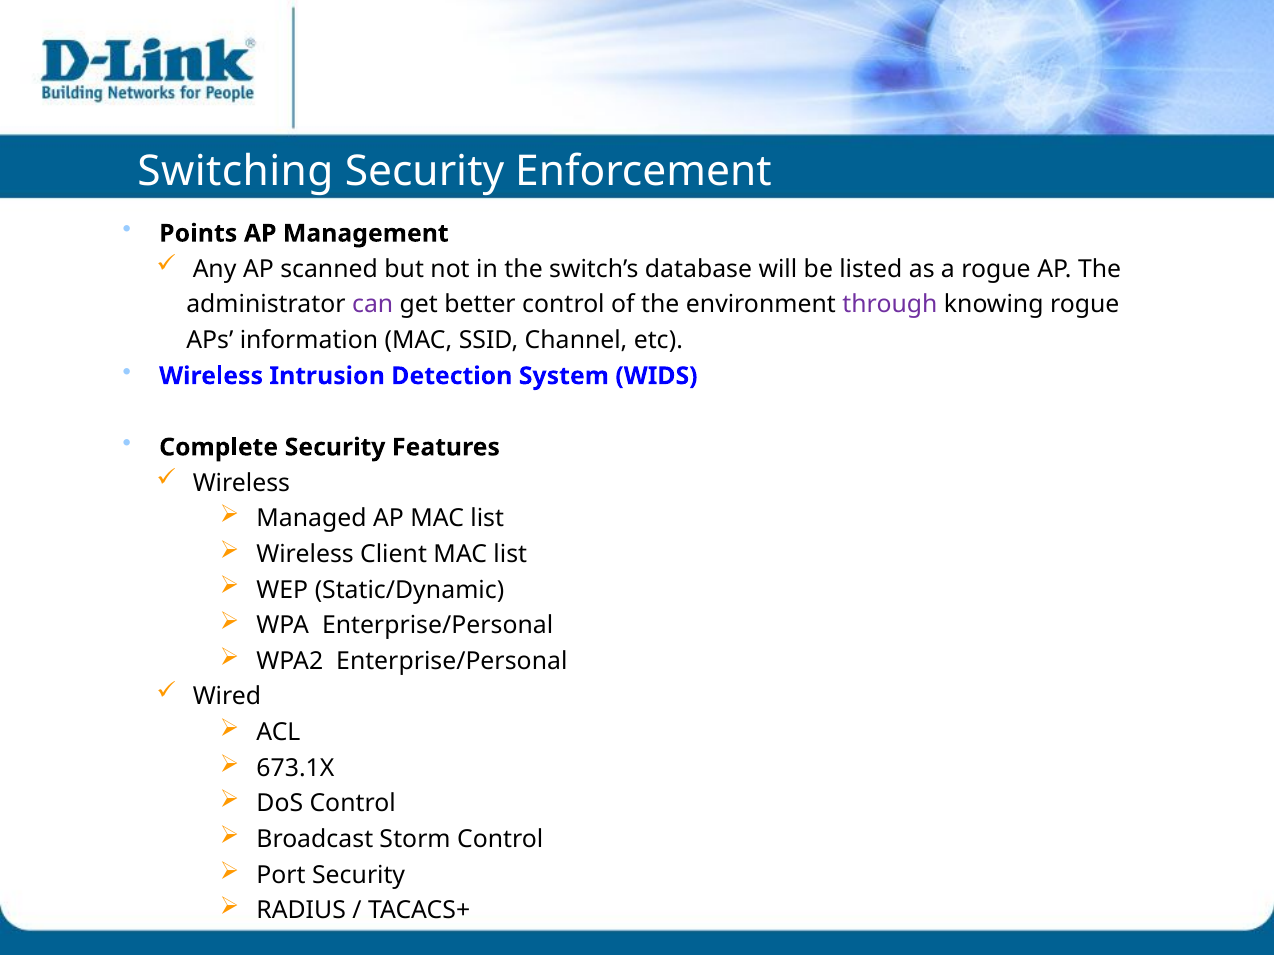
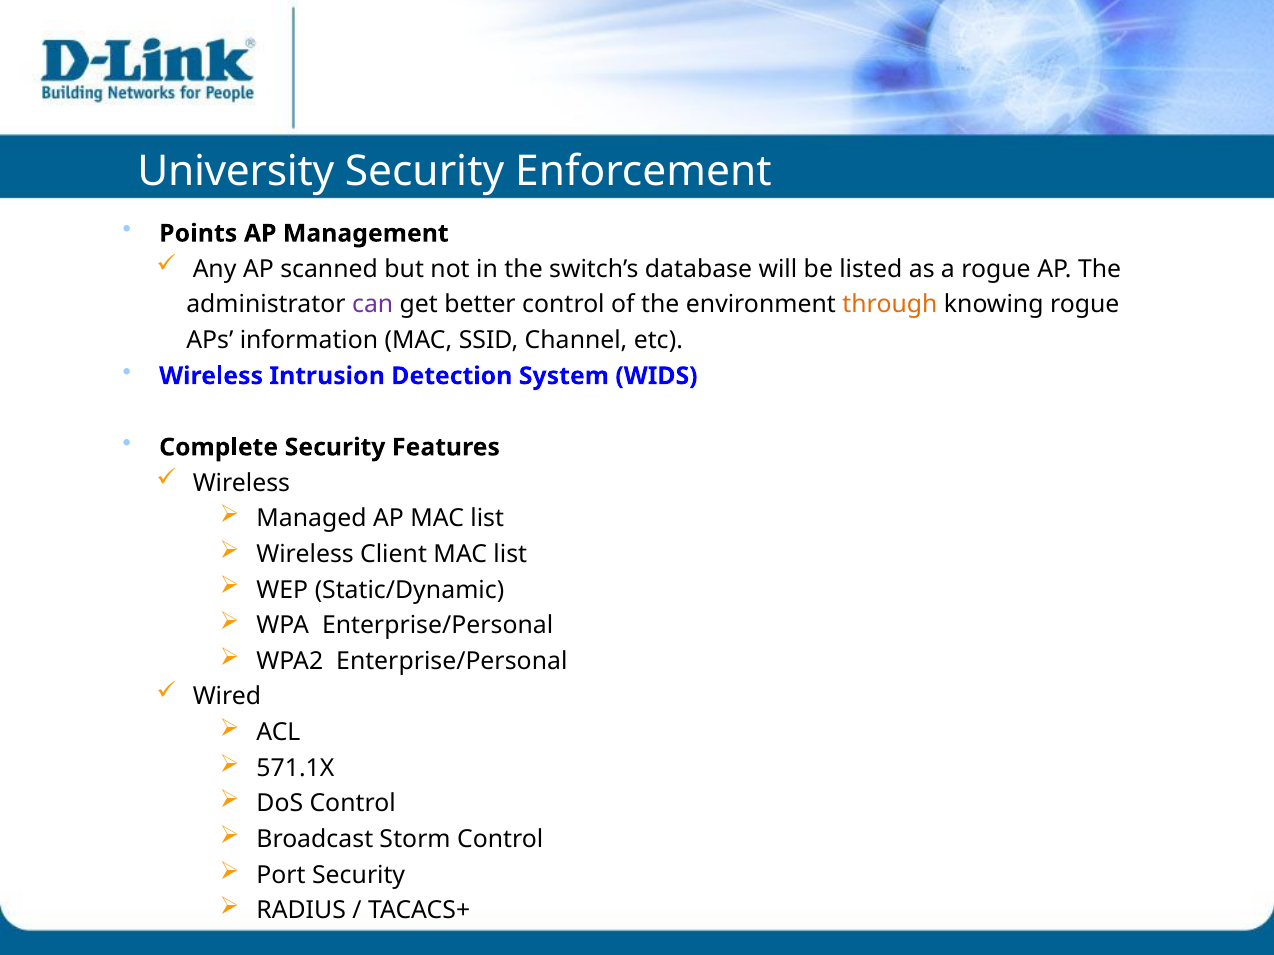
Switching: Switching -> University
through colour: purple -> orange
673.1X: 673.1X -> 571.1X
